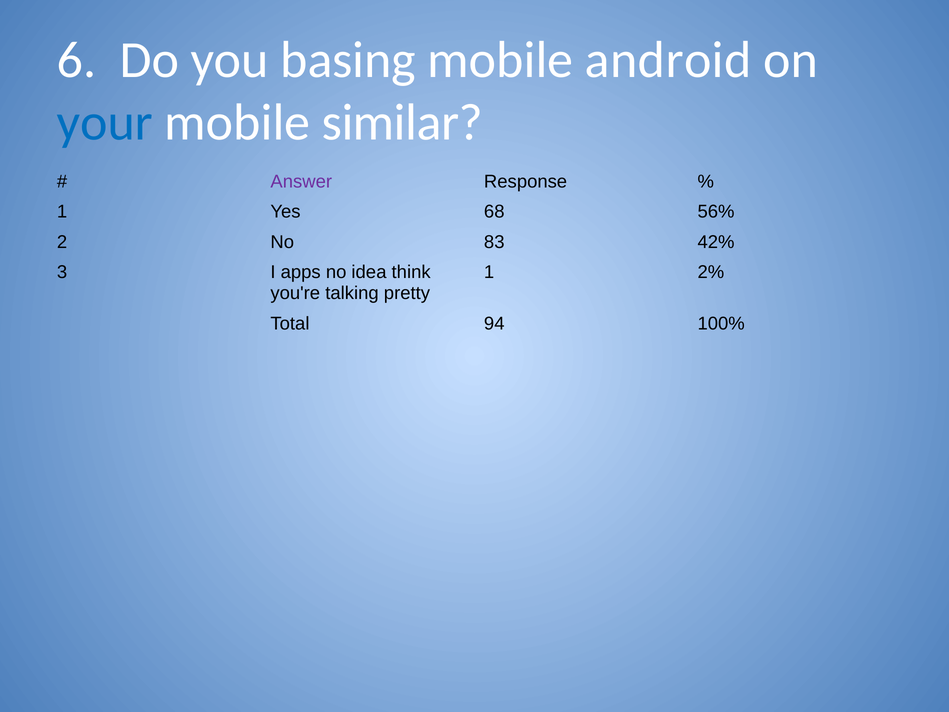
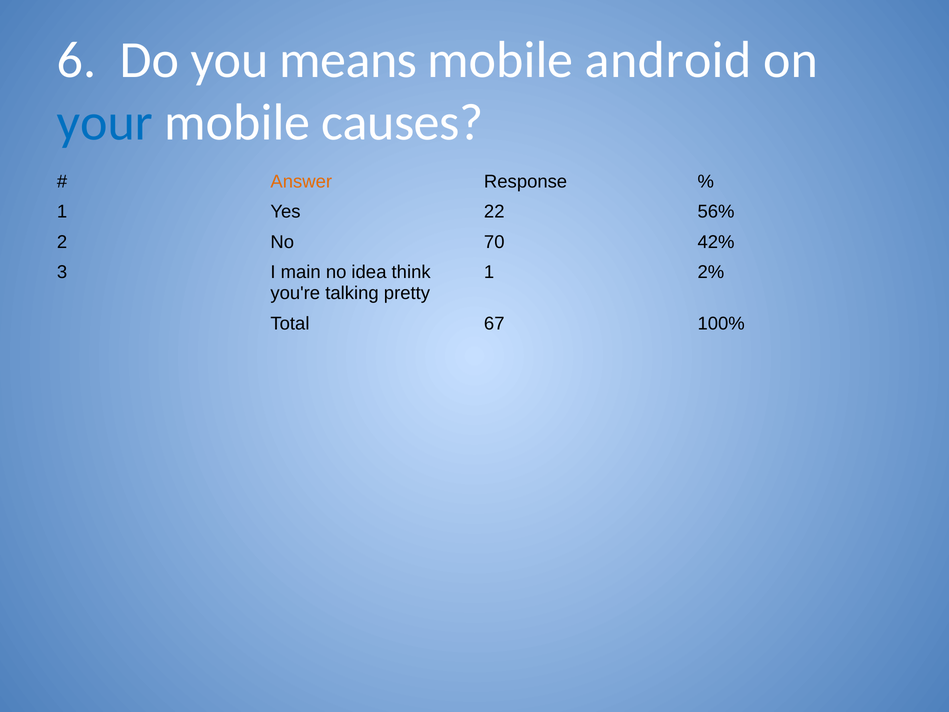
basing: basing -> means
similar: similar -> causes
Answer colour: purple -> orange
68: 68 -> 22
83: 83 -> 70
apps: apps -> main
94: 94 -> 67
